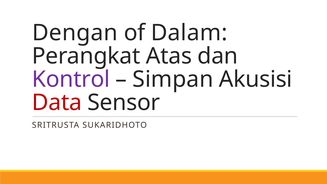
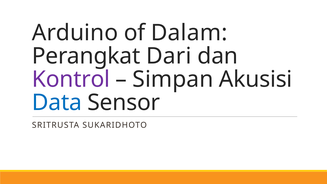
Dengan: Dengan -> Arduino
Atas: Atas -> Dari
Data colour: red -> blue
